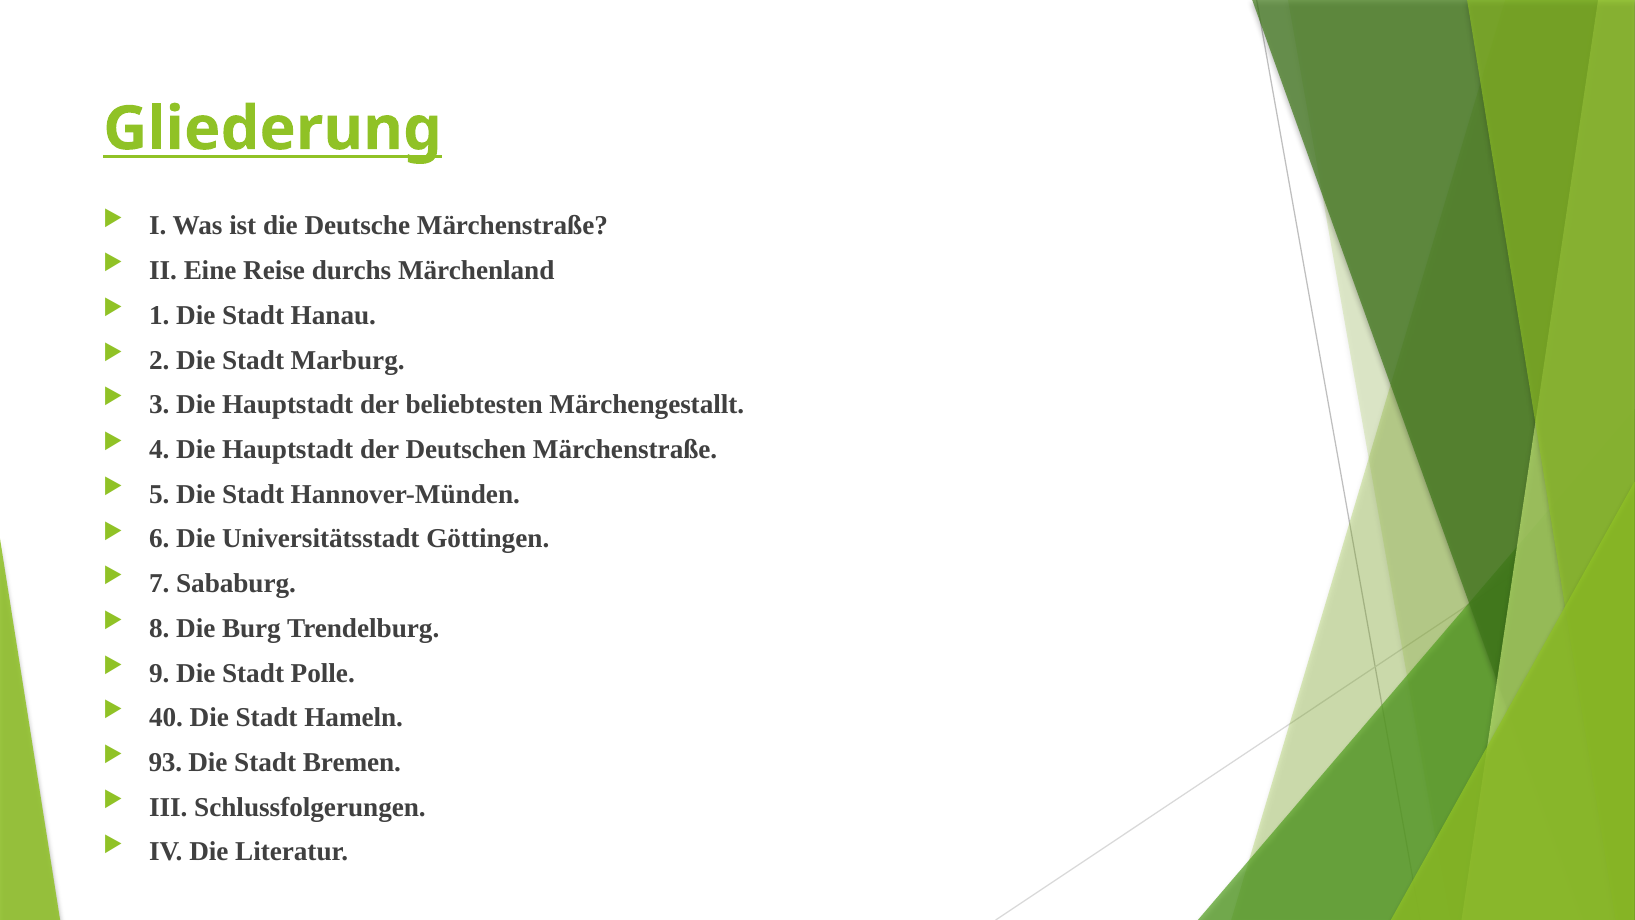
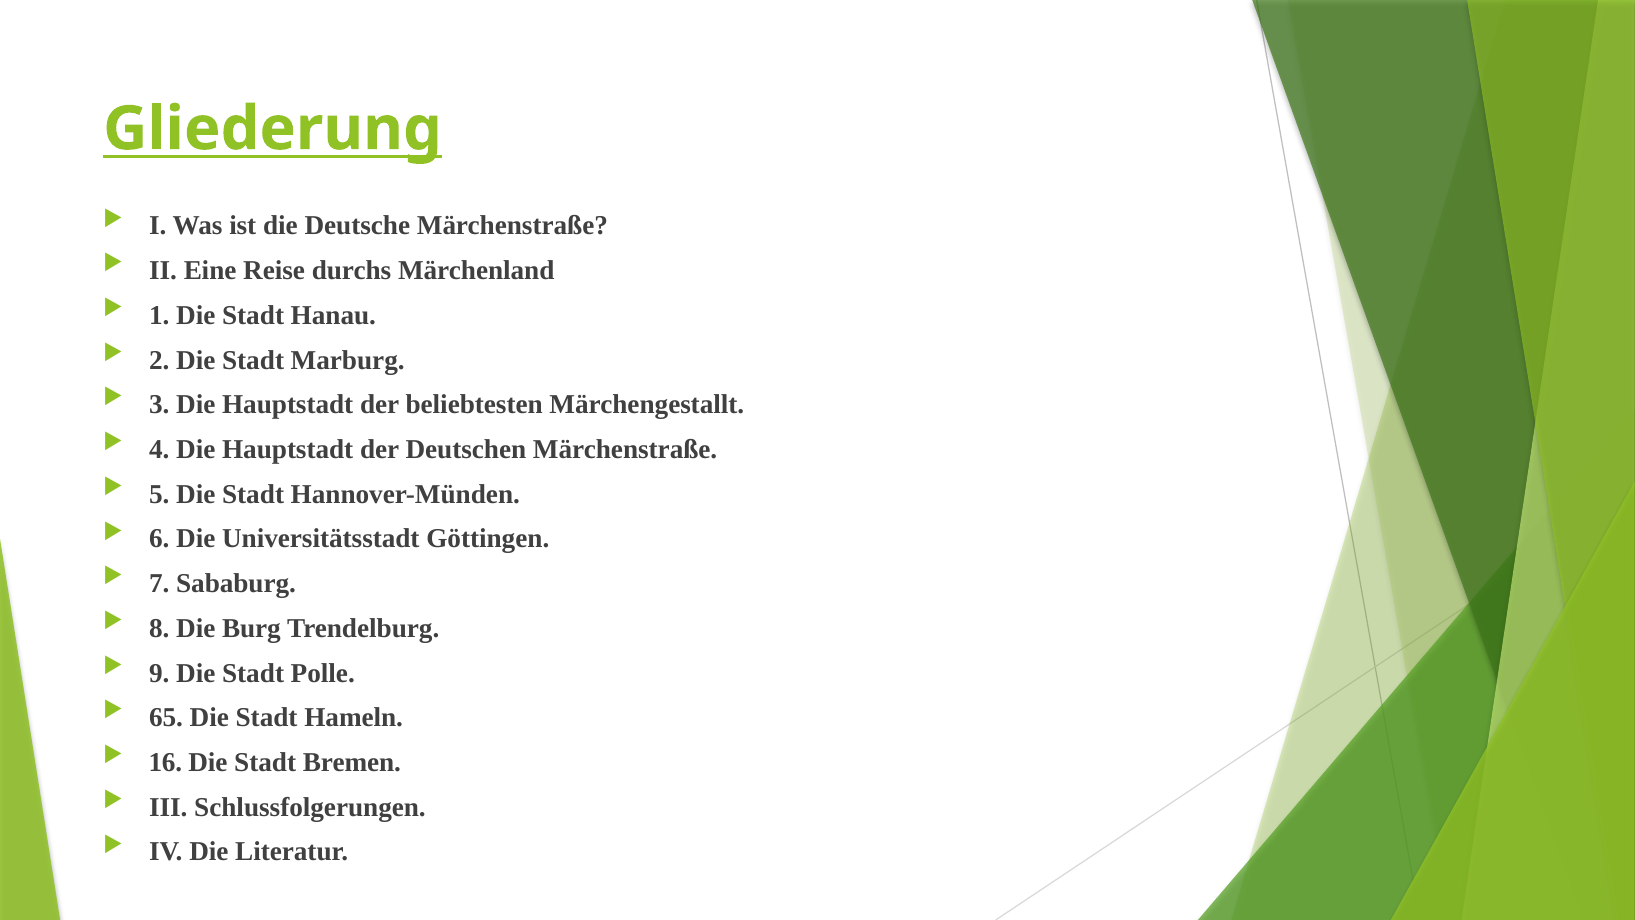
40: 40 -> 65
93: 93 -> 16
